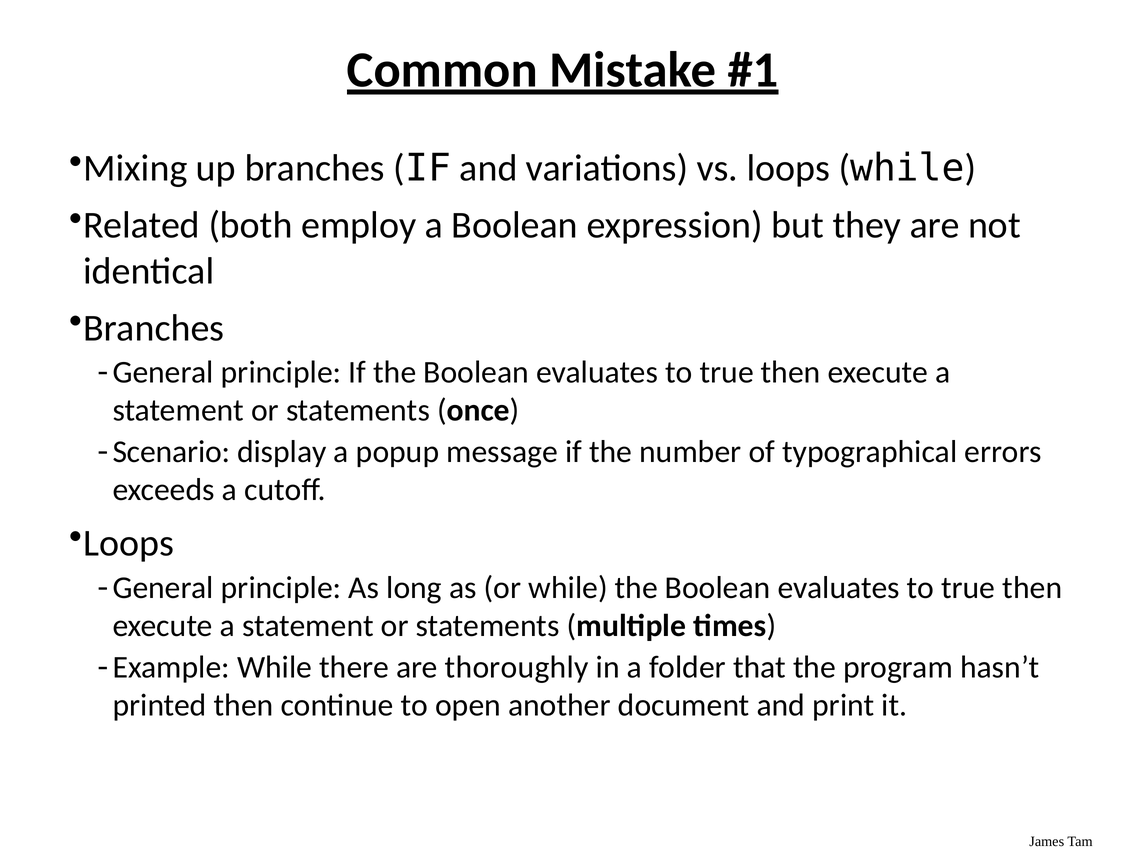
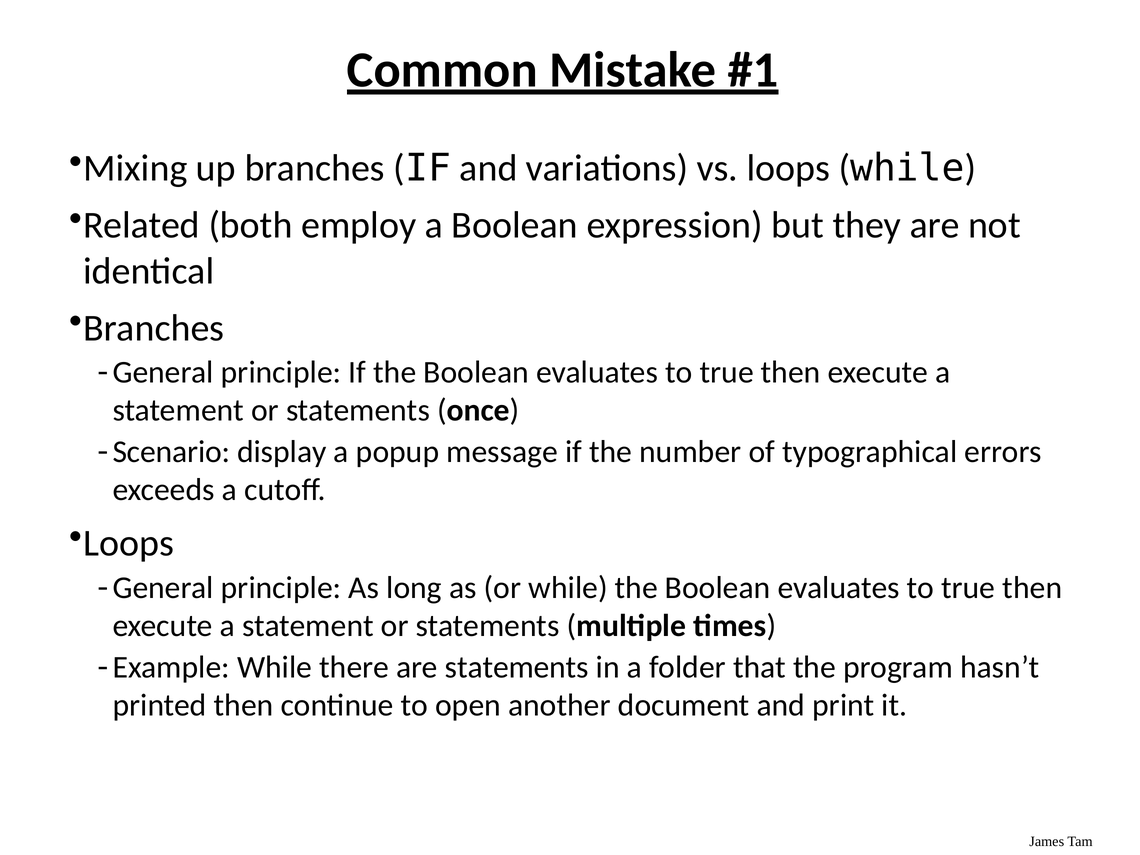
are thoroughly: thoroughly -> statements
